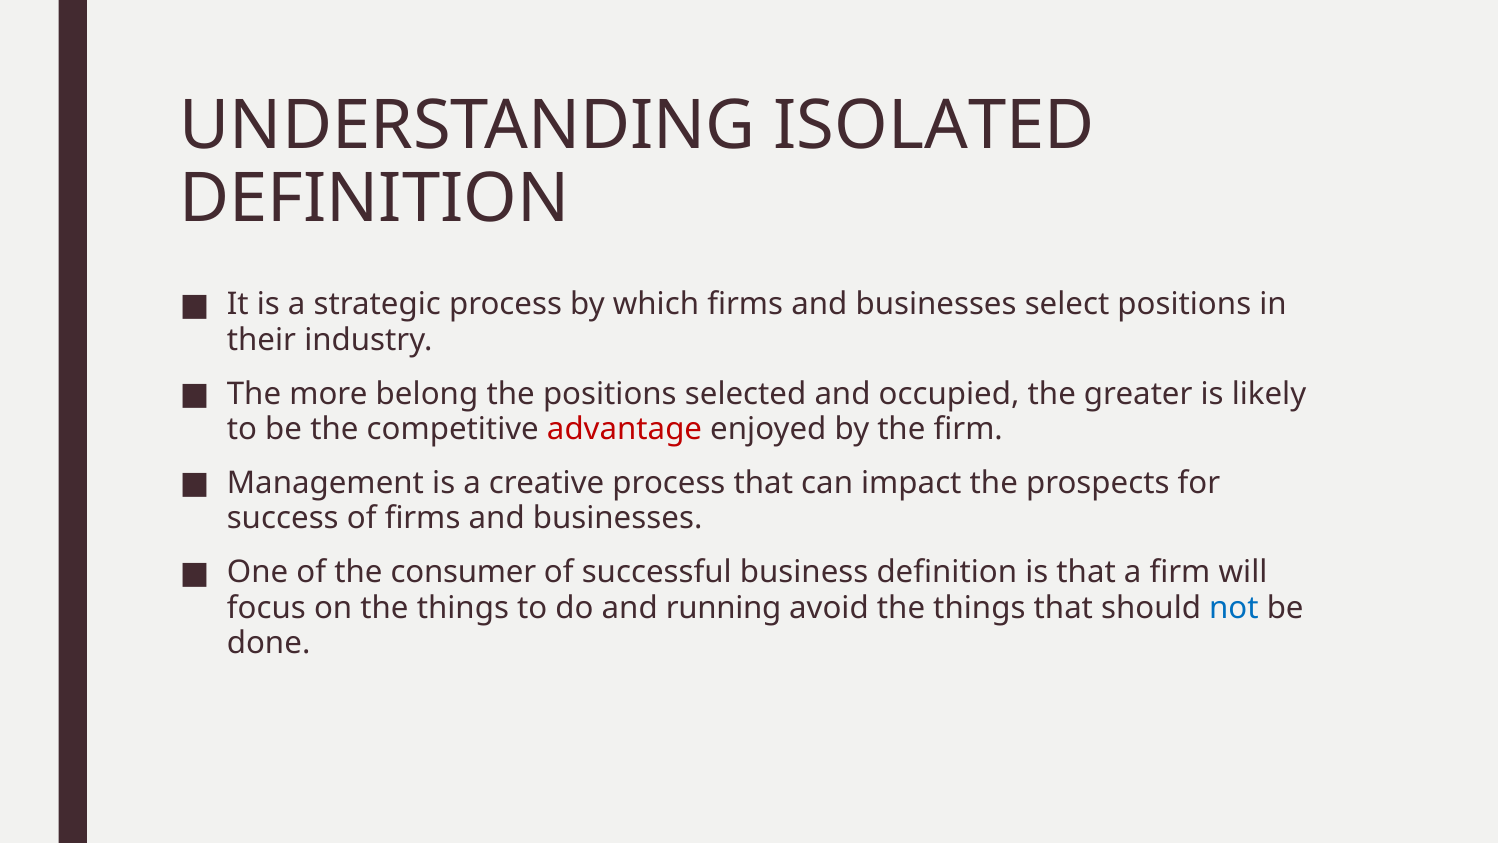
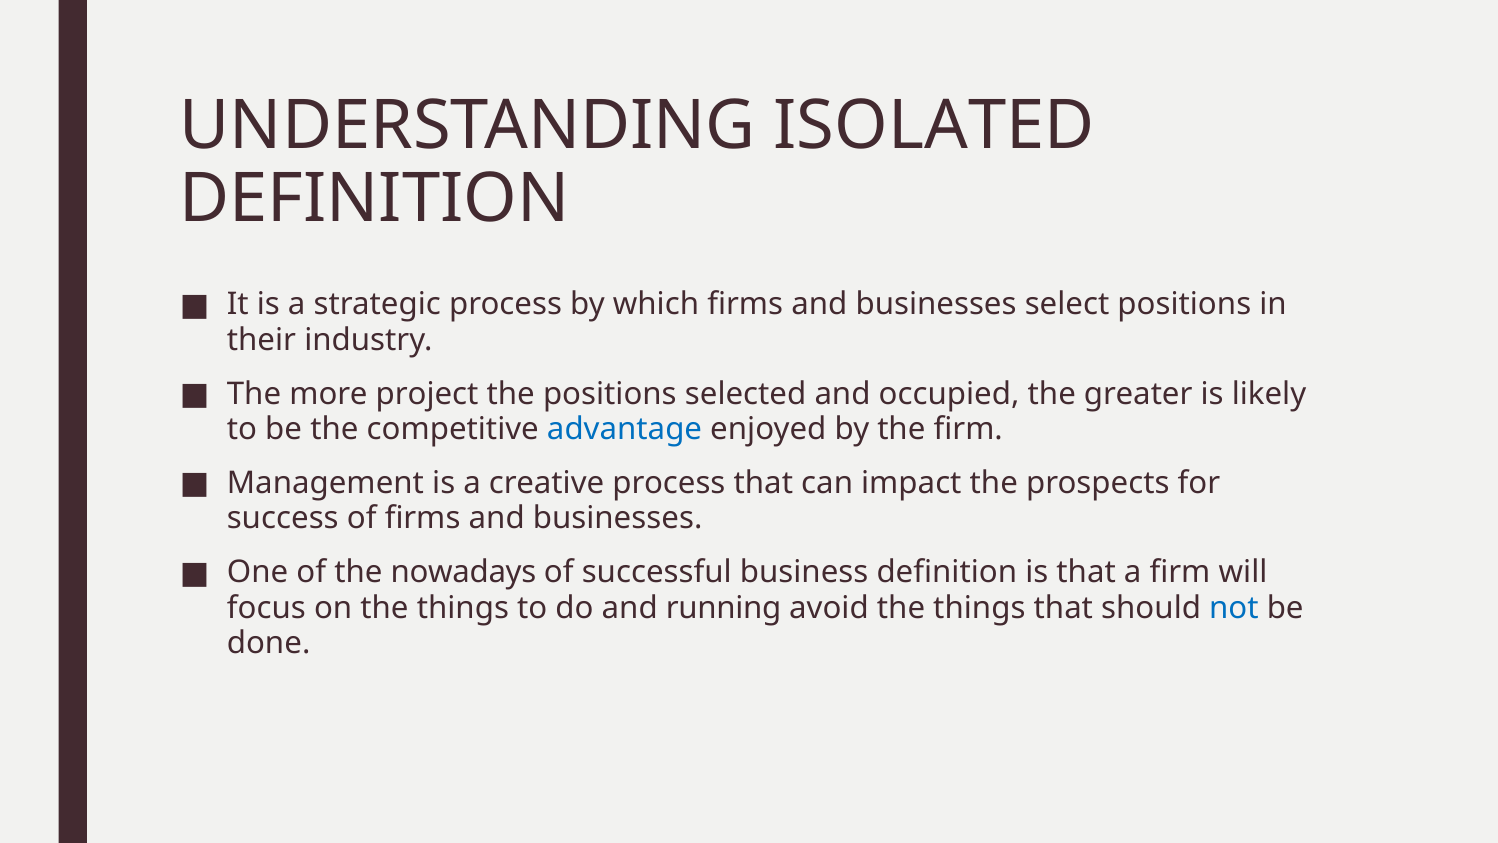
belong: belong -> project
advantage colour: red -> blue
consumer: consumer -> nowadays
